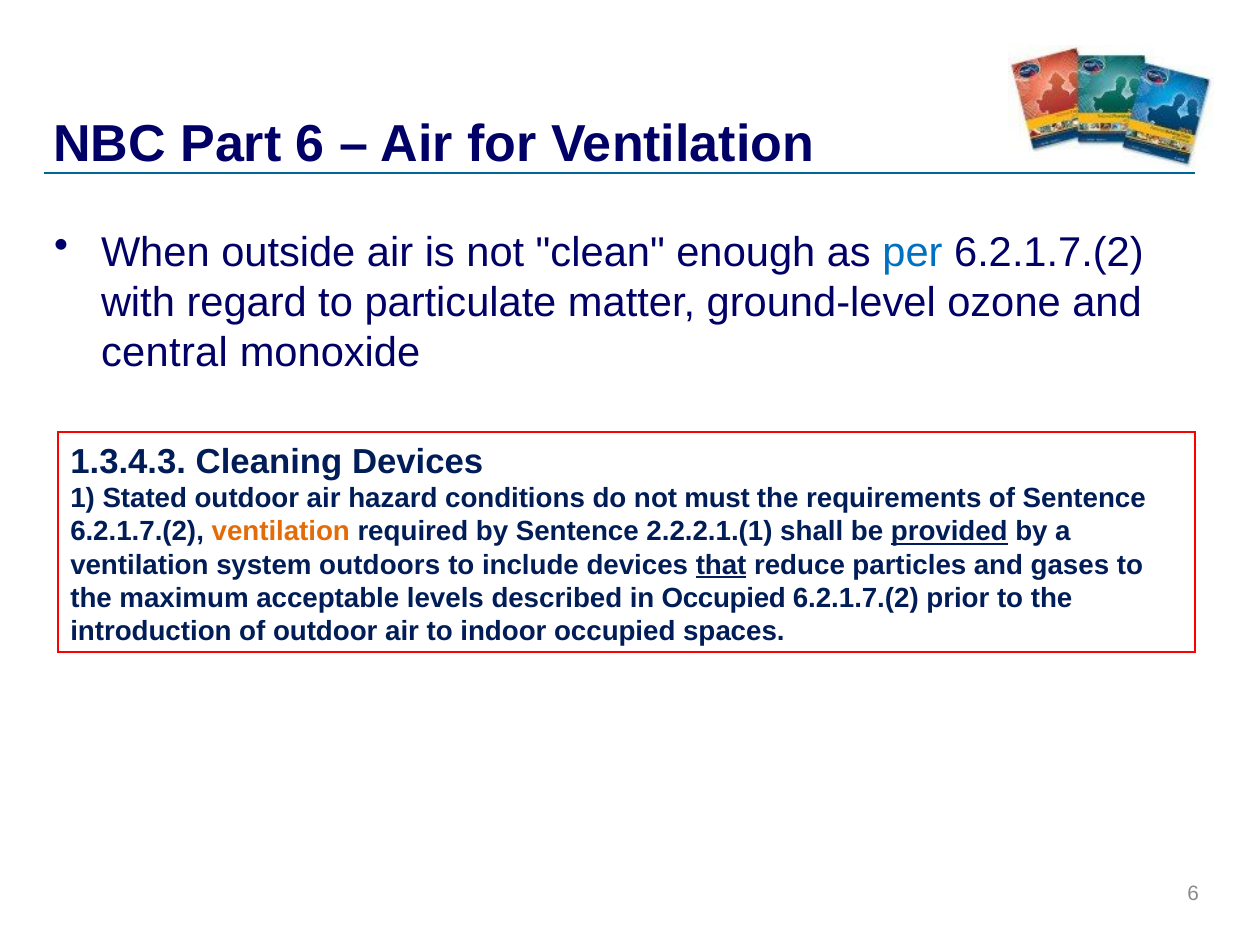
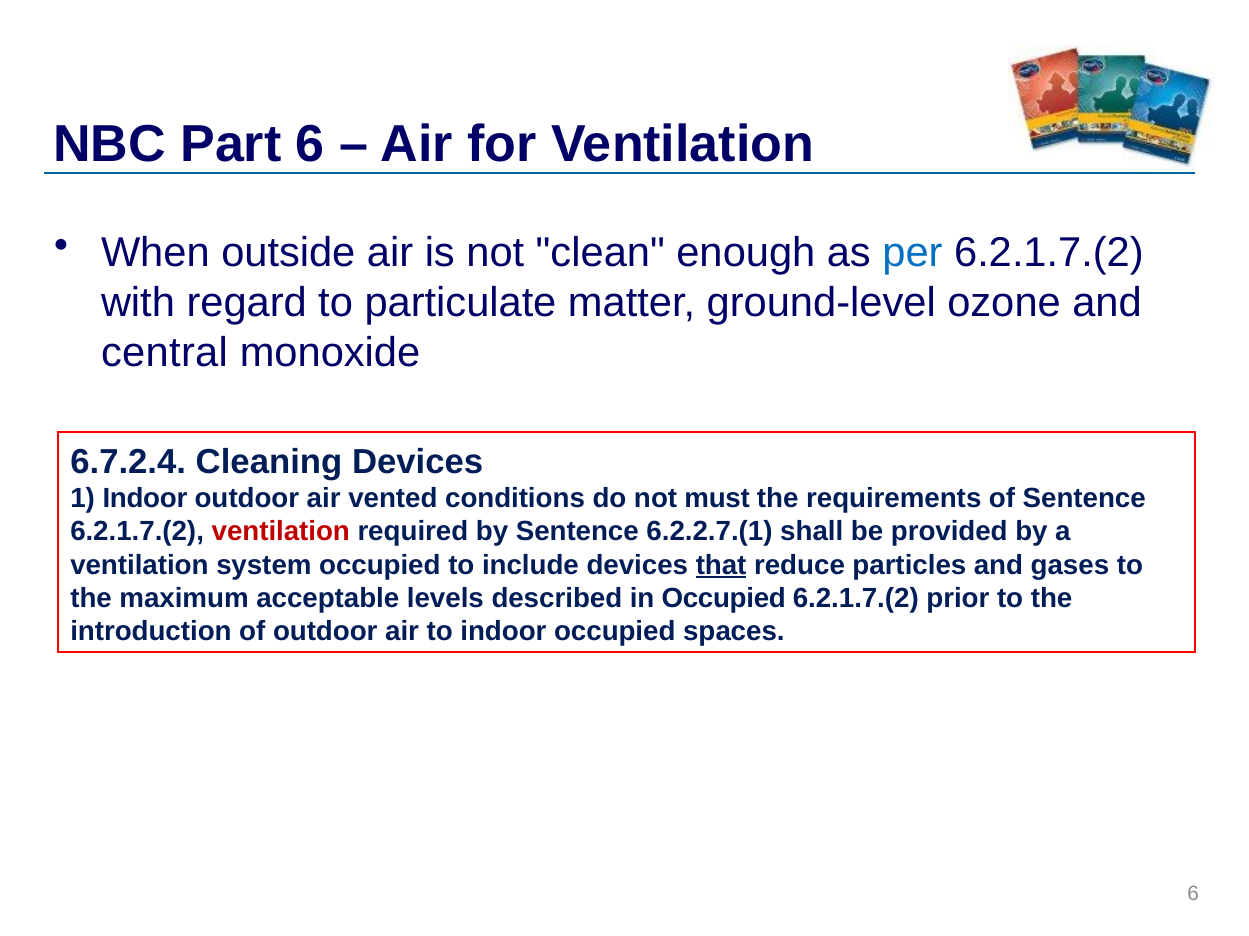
1.3.4.3: 1.3.4.3 -> 6.7.2.4
1 Stated: Stated -> Indoor
hazard: hazard -> vented
ventilation at (281, 532) colour: orange -> red
2.2.2.1.(1: 2.2.2.1.(1 -> 6.2.2.7.(1
provided underline: present -> none
system outdoors: outdoors -> occupied
